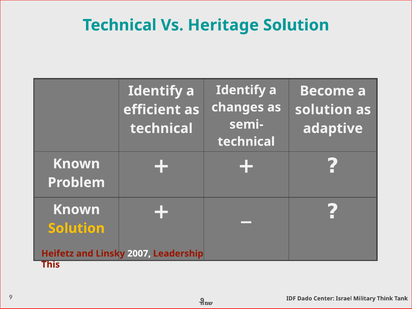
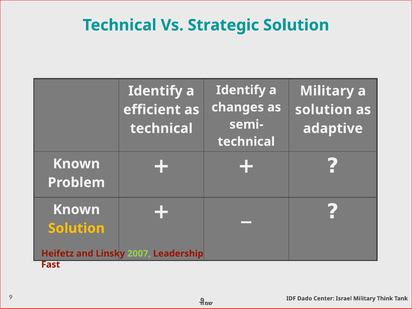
Heritage: Heritage -> Strategic
Become at (327, 91): Become -> Military
2007 colour: white -> light green
This: This -> Fast
